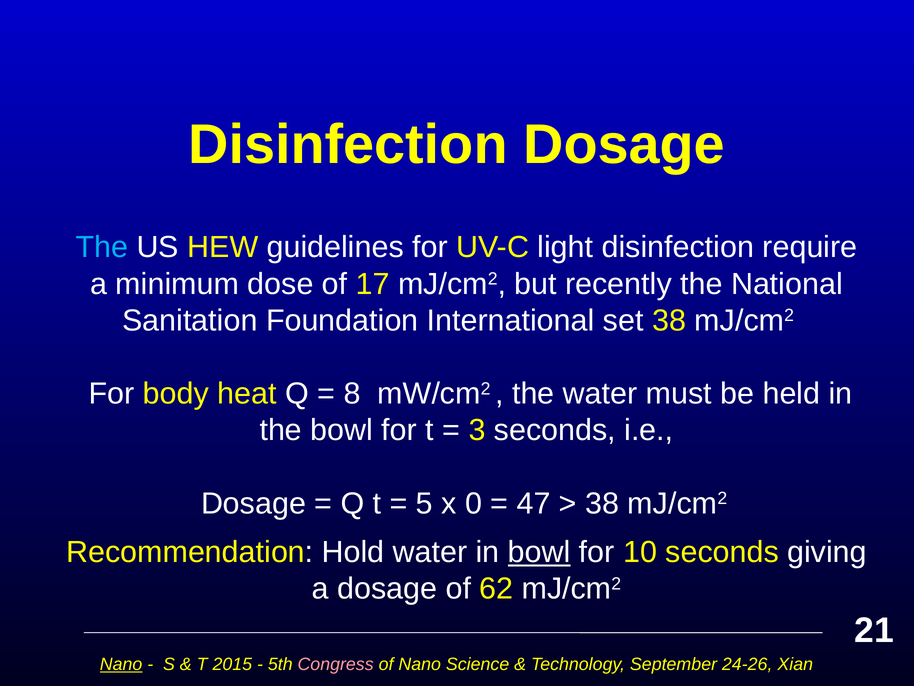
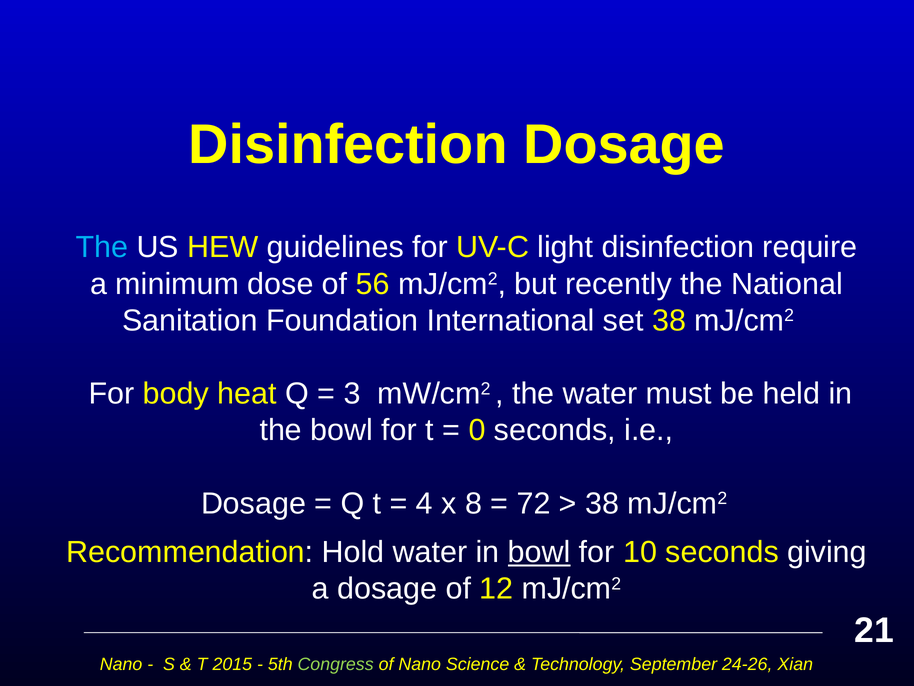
17: 17 -> 56
8: 8 -> 3
3: 3 -> 0
5: 5 -> 4
0: 0 -> 8
47: 47 -> 72
62: 62 -> 12
Nano at (121, 664) underline: present -> none
Congress colour: pink -> light green
